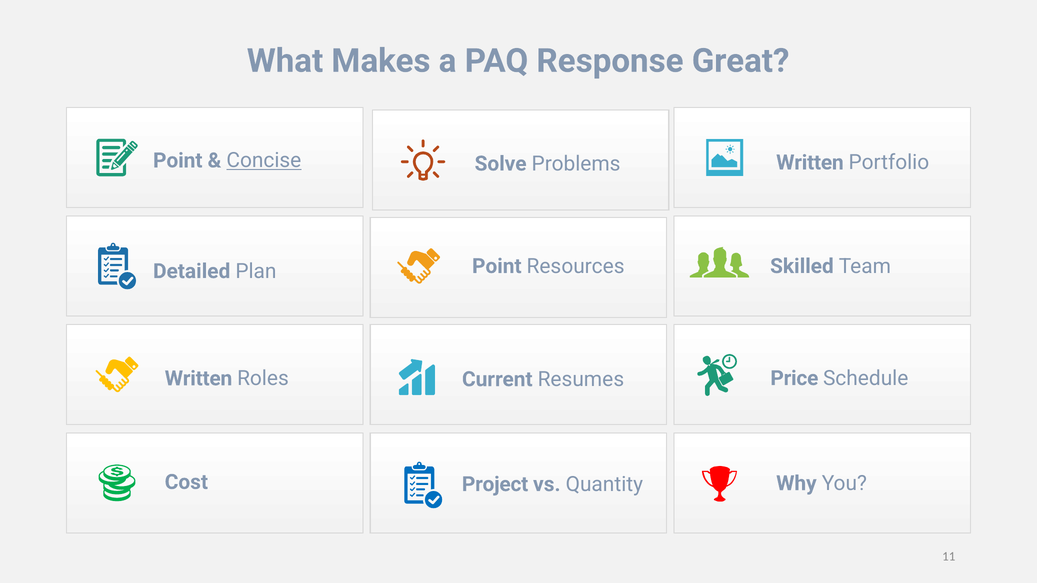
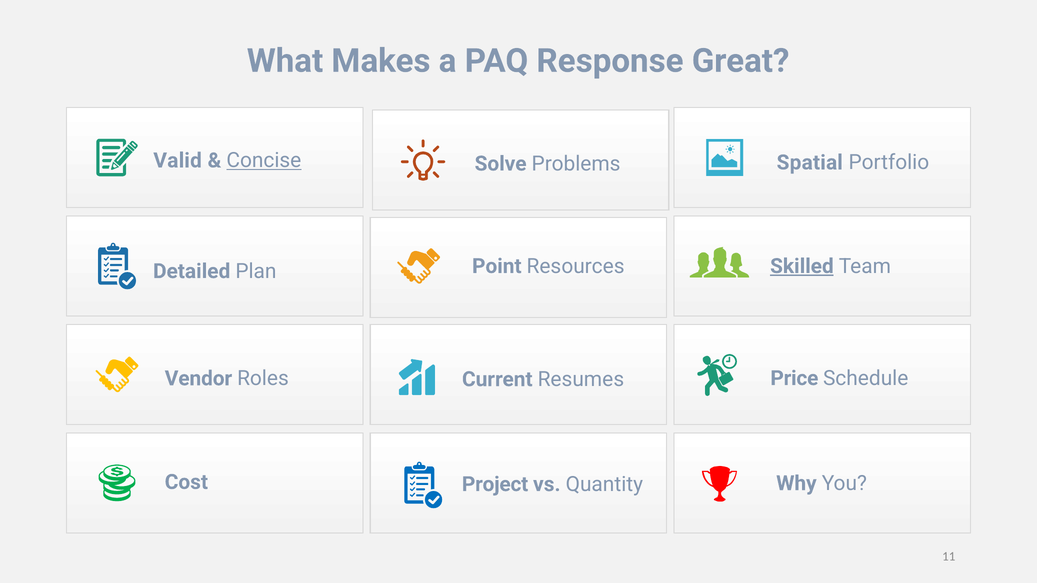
Point at (178, 161): Point -> Valid
Written at (810, 163): Written -> Spatial
Skilled underline: none -> present
Written at (198, 379): Written -> Vendor
